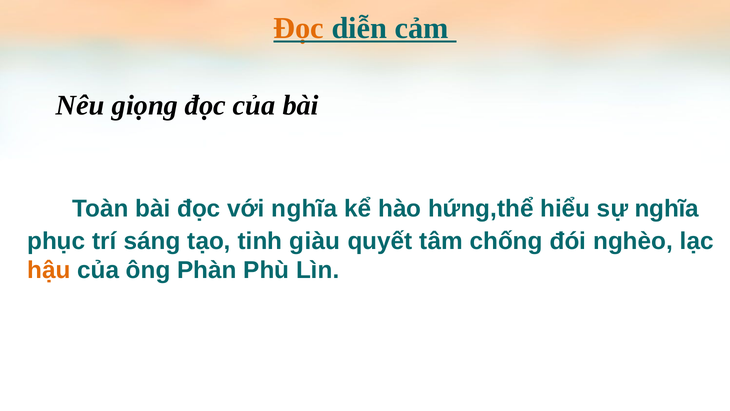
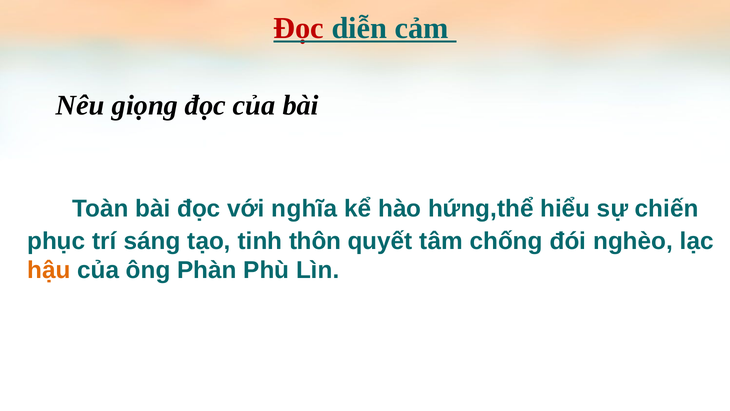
Đọc at (299, 28) colour: orange -> red
sự nghĩa: nghĩa -> chiến
giàu: giàu -> thôn
